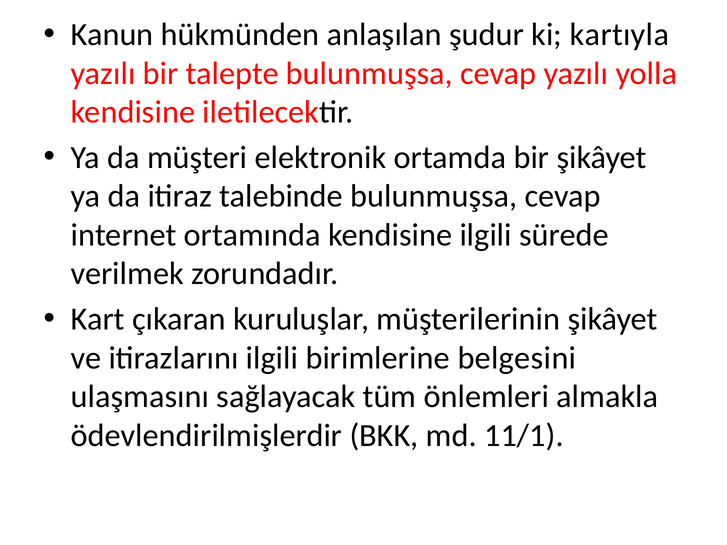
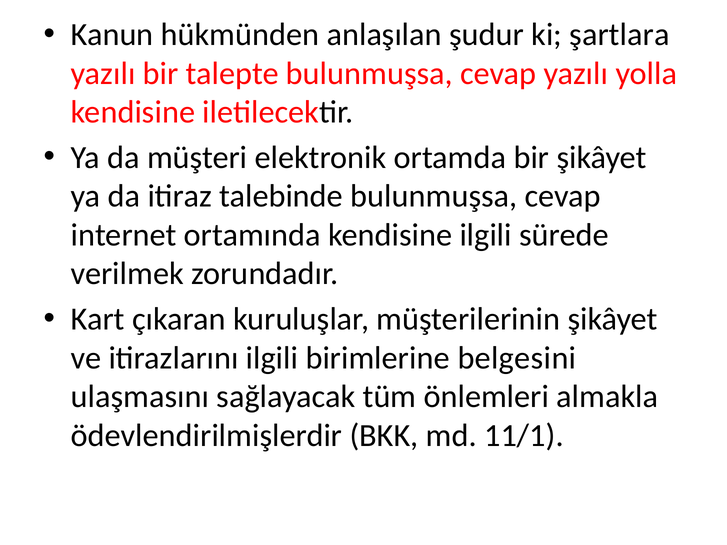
kartıyla: kartıyla -> şartlara
